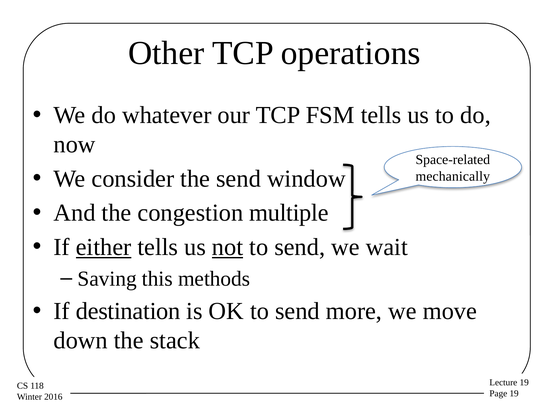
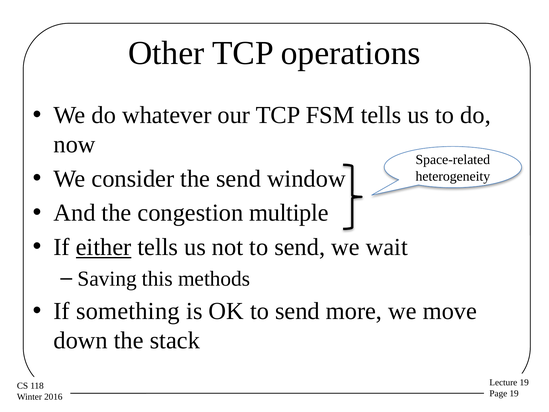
mechanically: mechanically -> heterogeneity
not underline: present -> none
destination: destination -> something
